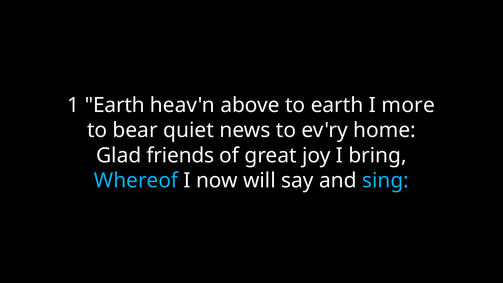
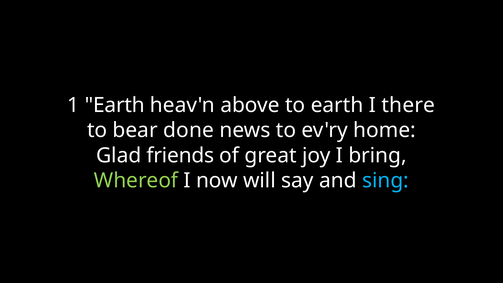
more: more -> there
quiet: quiet -> done
Whereof colour: light blue -> light green
